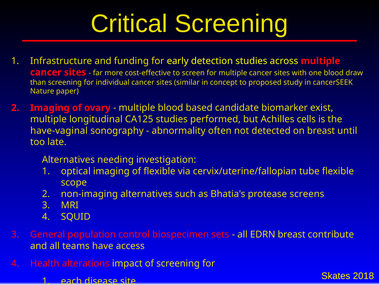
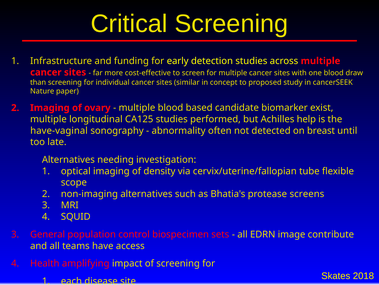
cells: cells -> help
of flexible: flexible -> density
EDRN breast: breast -> image
alterations: alterations -> amplifying
